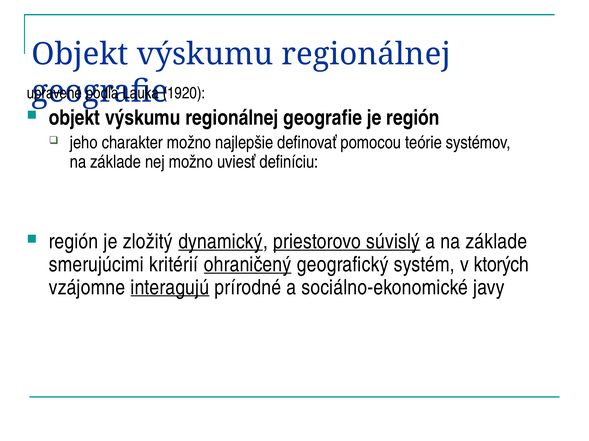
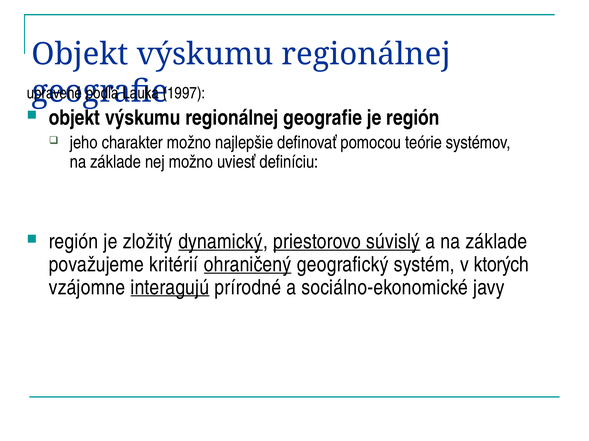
1920: 1920 -> 1997
smerujúcimi: smerujúcimi -> považujeme
